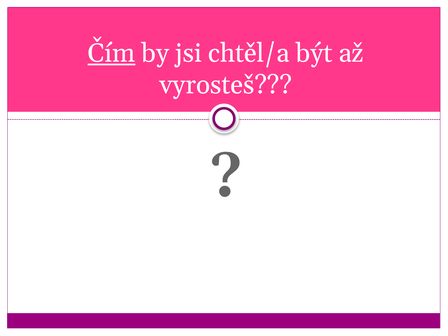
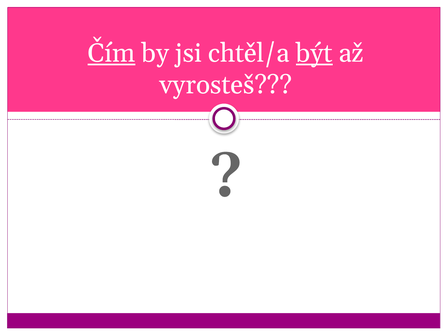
být underline: none -> present
